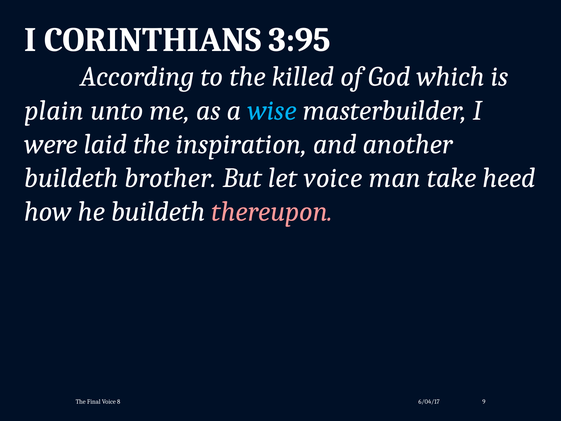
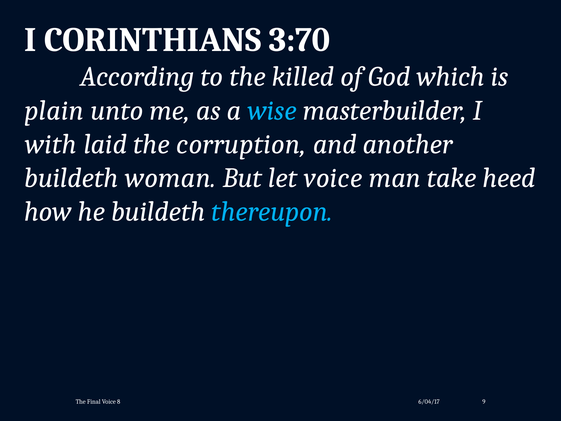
3:95: 3:95 -> 3:70
were: were -> with
inspiration: inspiration -> corruption
brother: brother -> woman
thereupon colour: pink -> light blue
